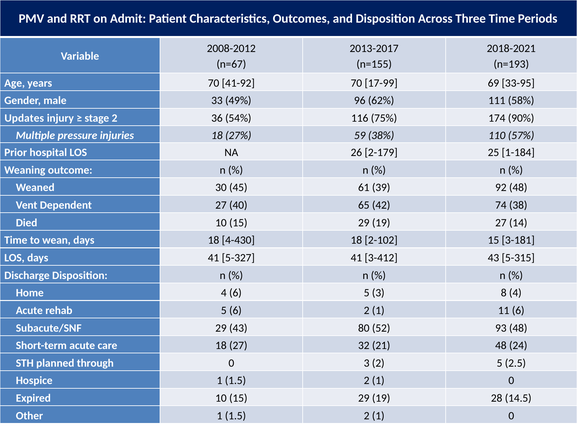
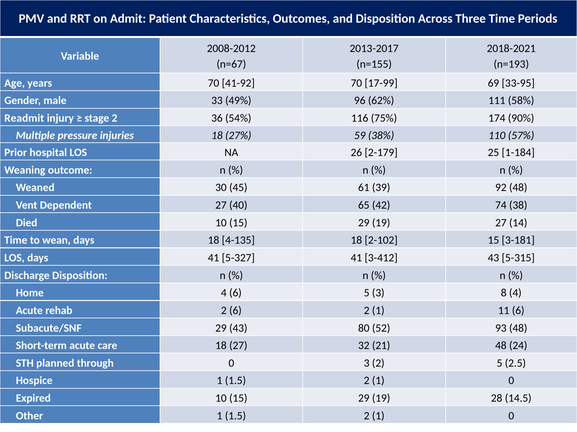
Updates: Updates -> Readmit
4-430: 4-430 -> 4-135
rehab 5: 5 -> 2
